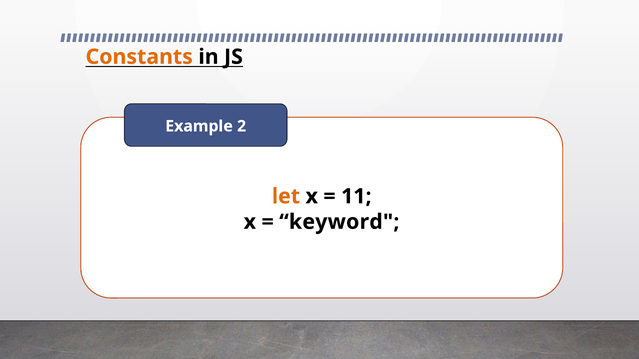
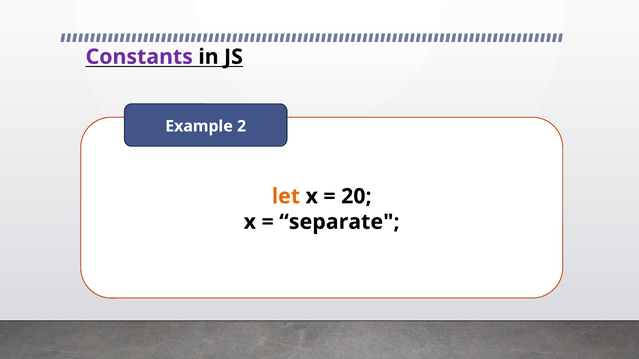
Constants colour: orange -> purple
11: 11 -> 20
keyword: keyword -> separate
